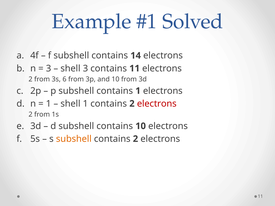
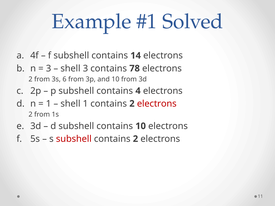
contains 11: 11 -> 78
contains 1: 1 -> 4
subshell at (74, 139) colour: orange -> red
